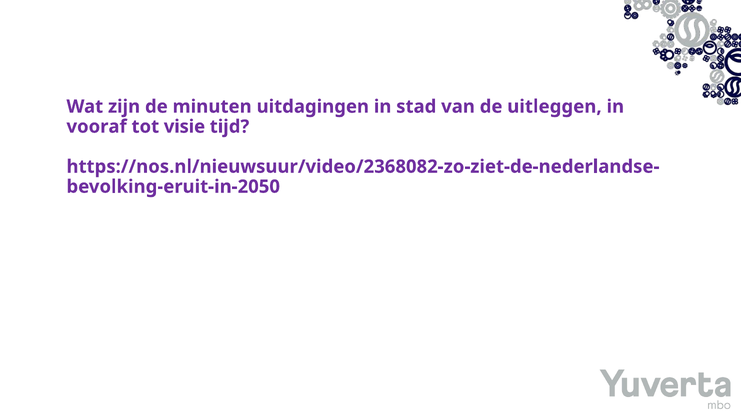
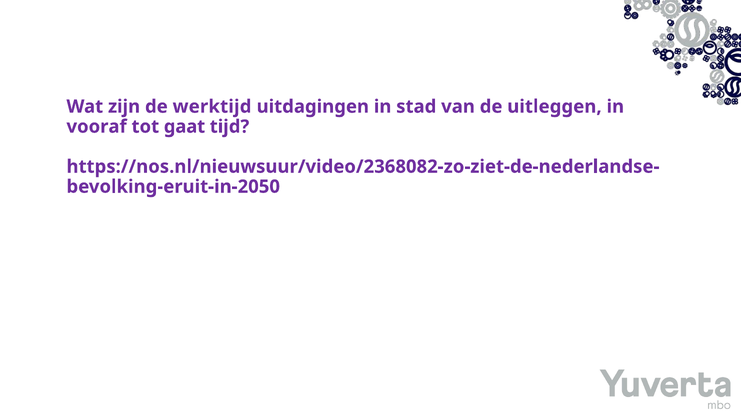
minuten: minuten -> werktijd
visie: visie -> gaat
